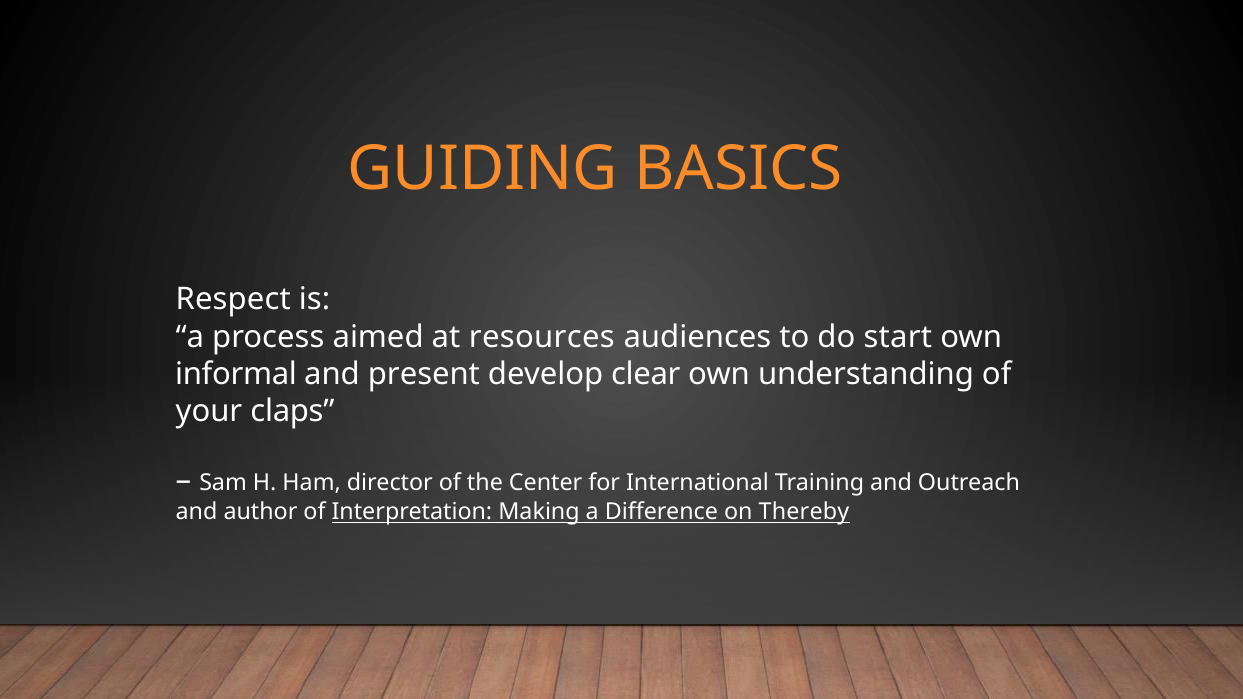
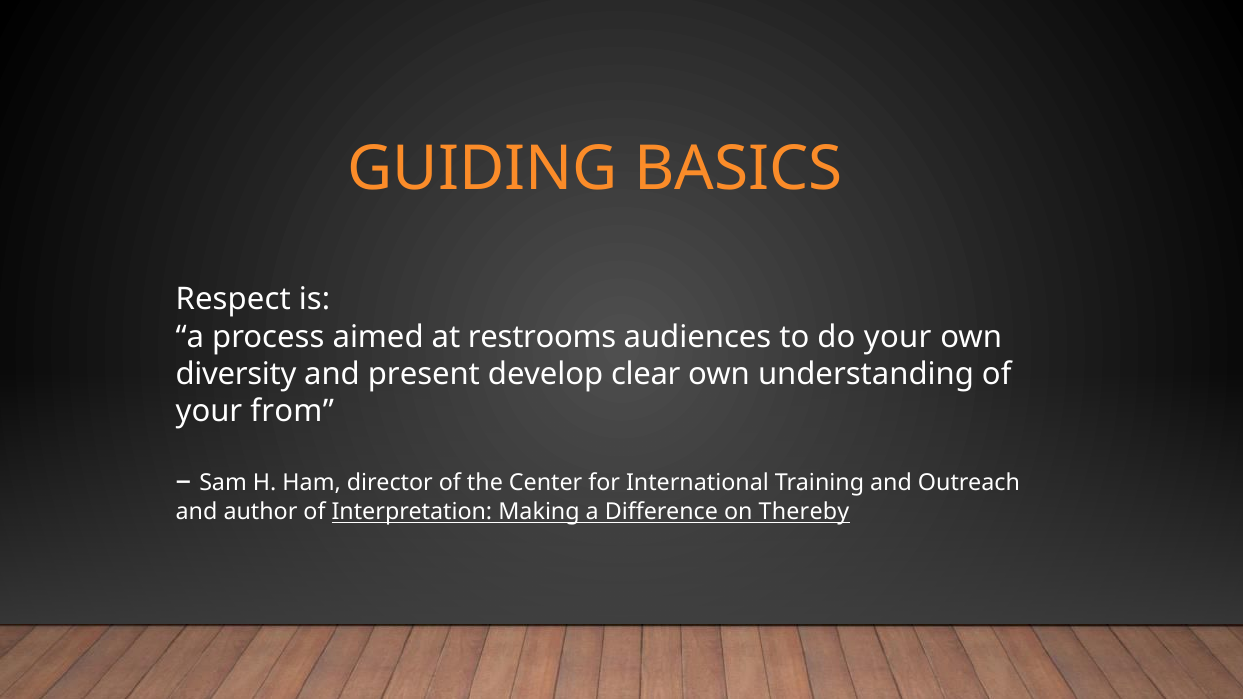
resources: resources -> restrooms
do start: start -> your
informal: informal -> diversity
claps: claps -> from
